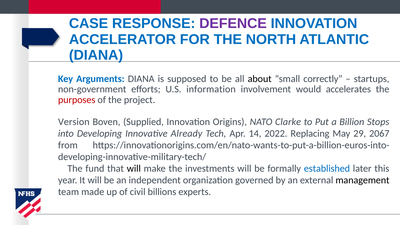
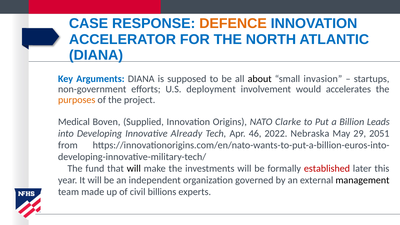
DEFENCE colour: purple -> orange
correctly: correctly -> invasion
information: information -> deployment
purposes colour: red -> orange
Version: Version -> Medical
Stops: Stops -> Leads
14: 14 -> 46
Replacing: Replacing -> Nebraska
2067: 2067 -> 2051
established colour: blue -> red
